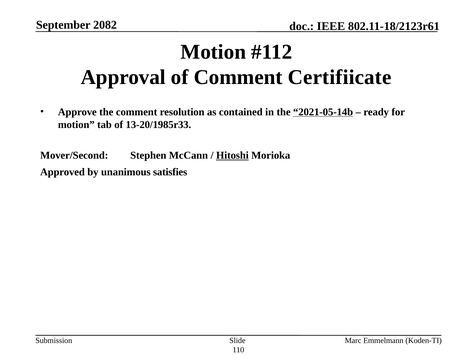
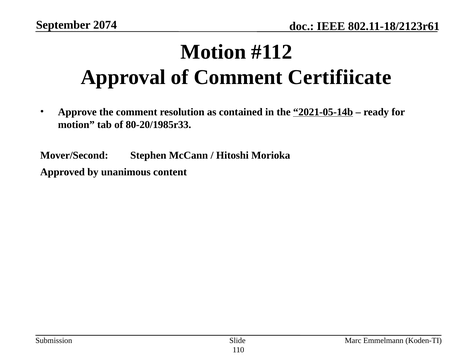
2082: 2082 -> 2074
13-20/1985r33: 13-20/1985r33 -> 80-20/1985r33
Hitoshi underline: present -> none
satisfies: satisfies -> content
